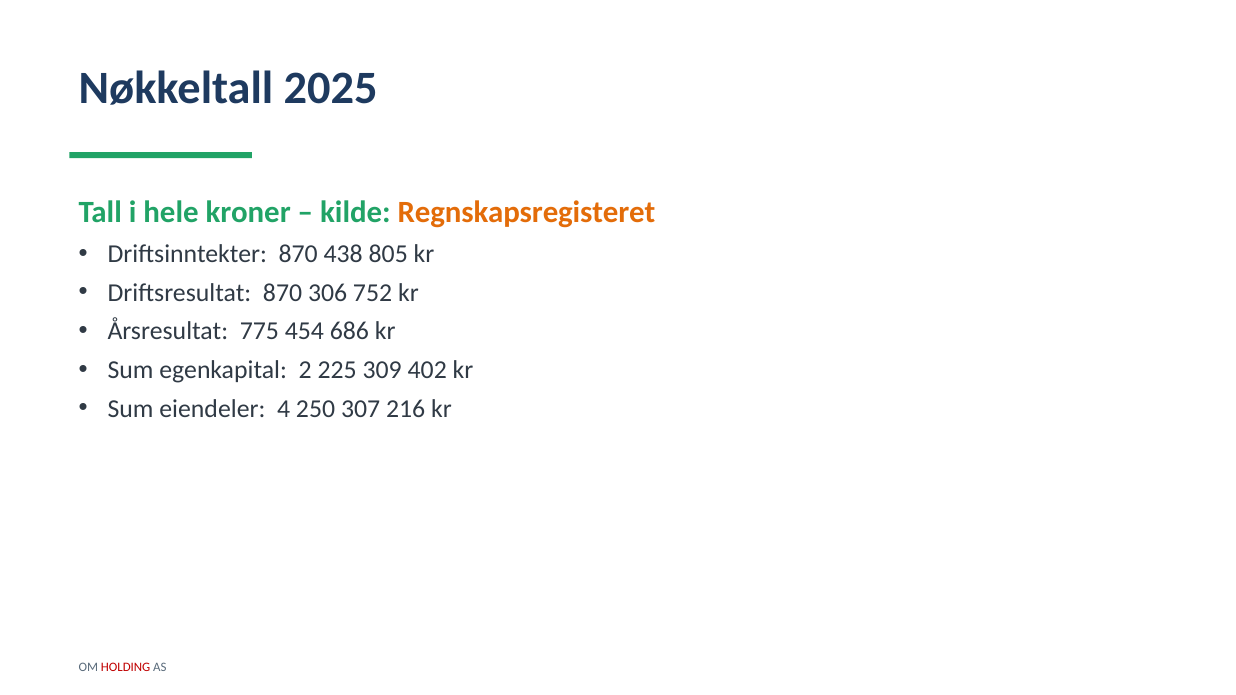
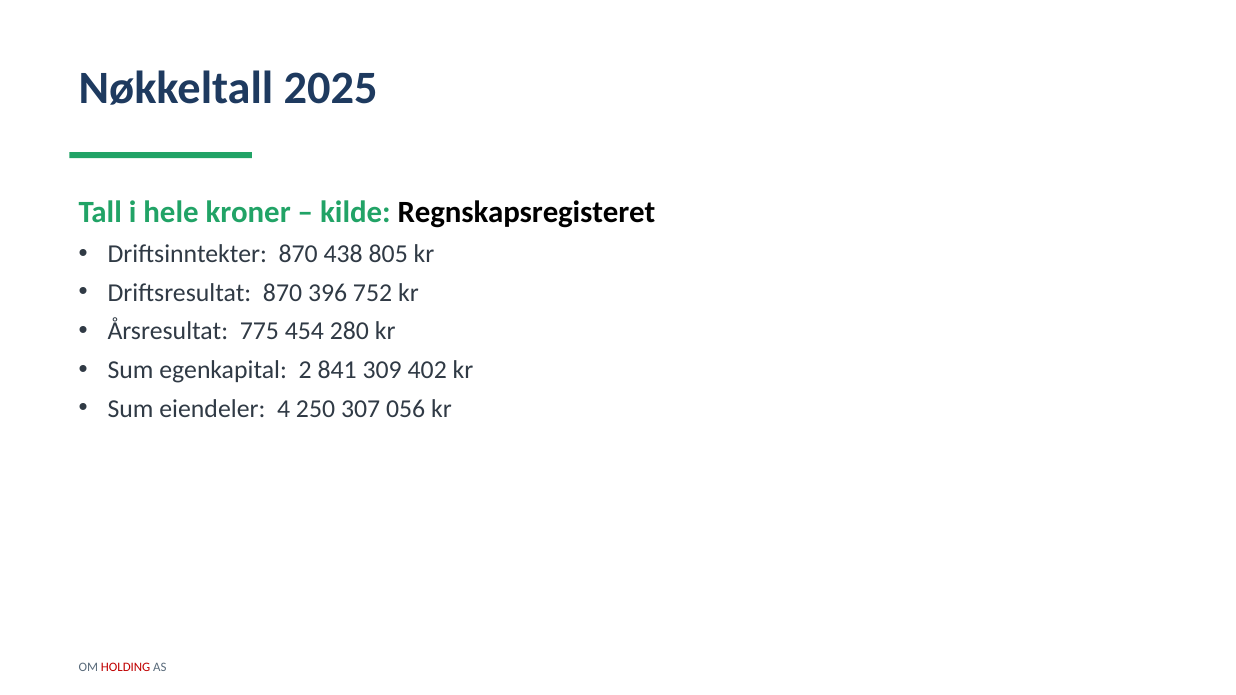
Regnskapsregisteret colour: orange -> black
306: 306 -> 396
686: 686 -> 280
225: 225 -> 841
216: 216 -> 056
